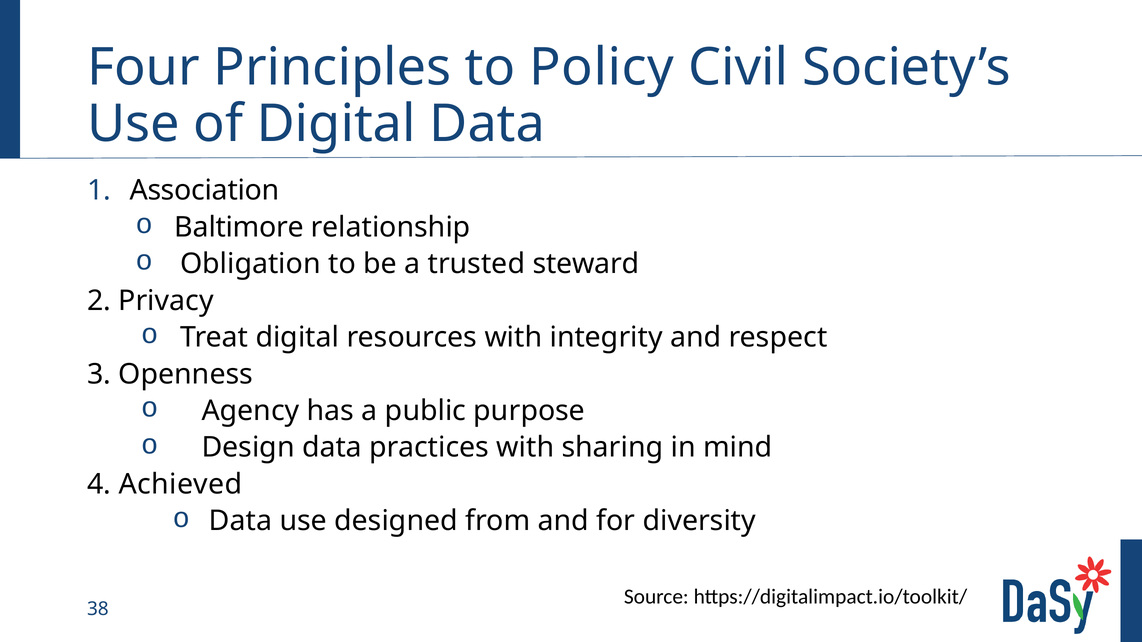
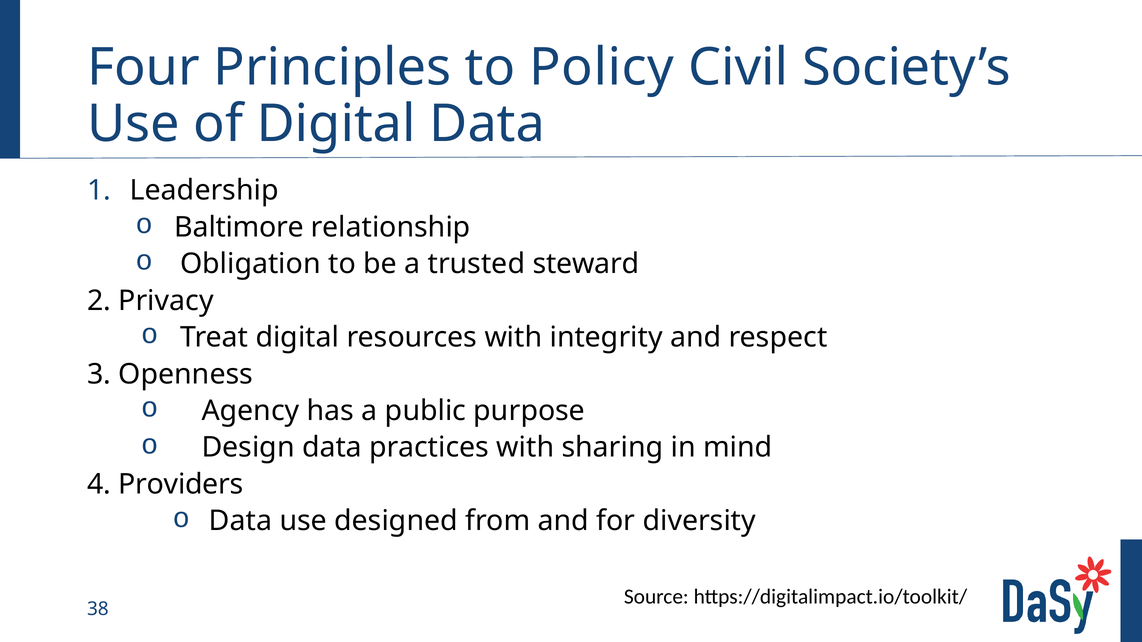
Association: Association -> Leadership
Achieved: Achieved -> Providers
